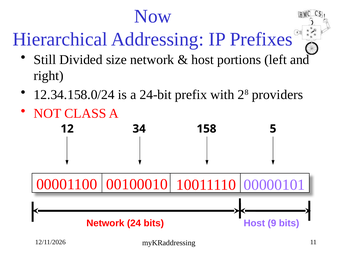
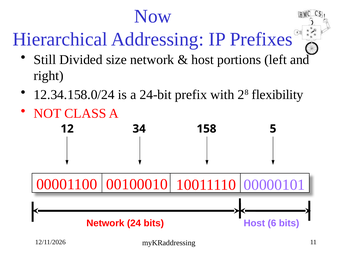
providers: providers -> flexibility
9: 9 -> 6
